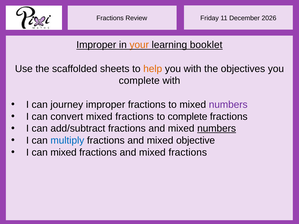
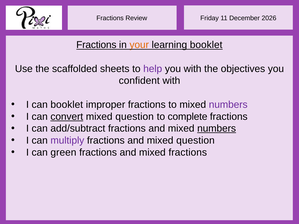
Improper at (96, 45): Improper -> Fractions
help colour: orange -> purple
complete at (139, 81): complete -> confident
can journey: journey -> booklet
convert underline: none -> present
fractions at (135, 117): fractions -> question
multiply colour: blue -> purple
and mixed objective: objective -> question
can mixed: mixed -> green
